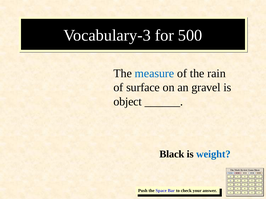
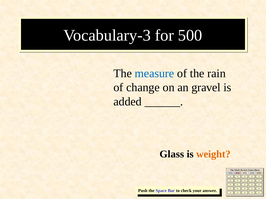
surface: surface -> change
object: object -> added
Black: Black -> Glass
weight colour: blue -> orange
